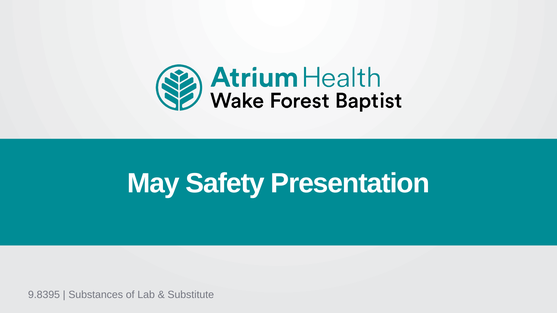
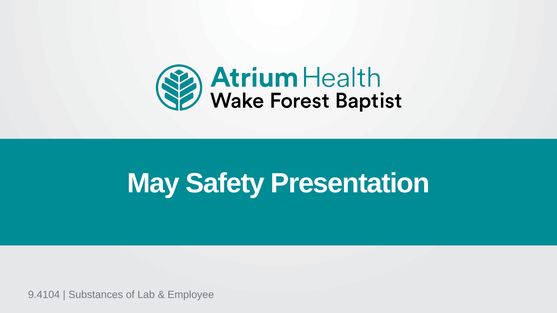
9.8395: 9.8395 -> 9.4104
Substitute: Substitute -> Employee
